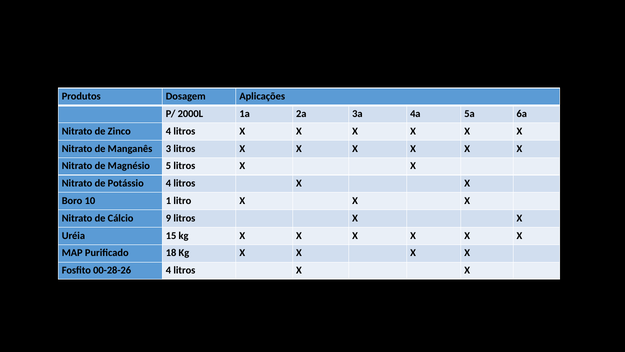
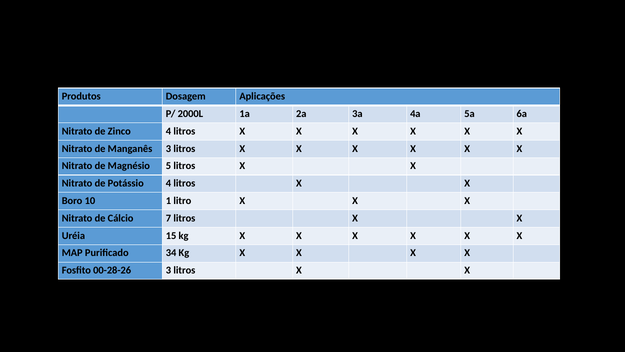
9: 9 -> 7
18: 18 -> 34
00-28-26 4: 4 -> 3
